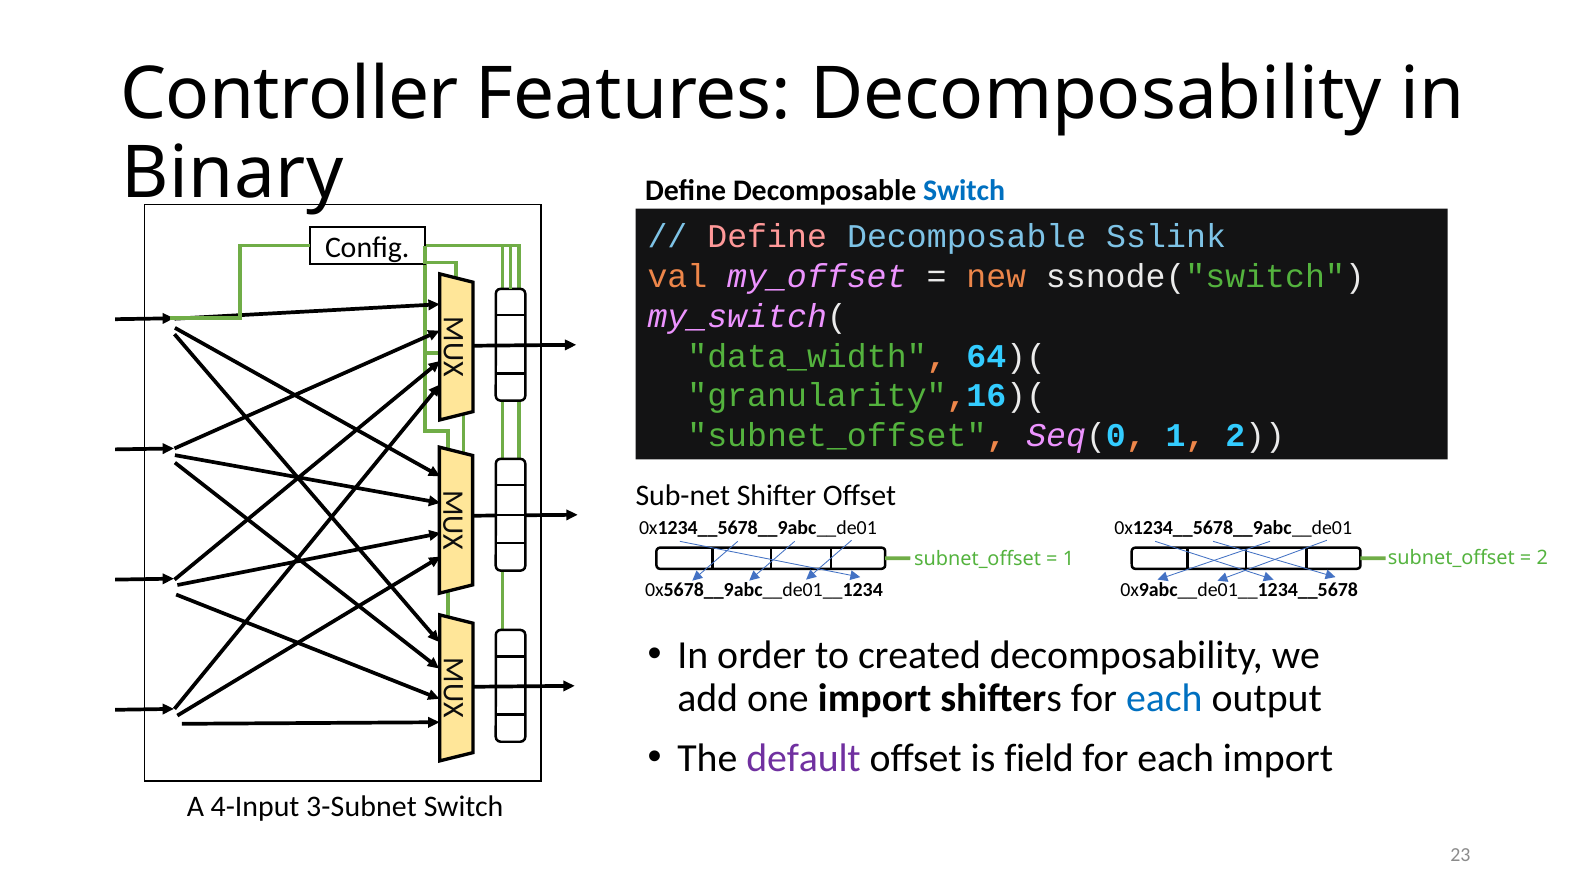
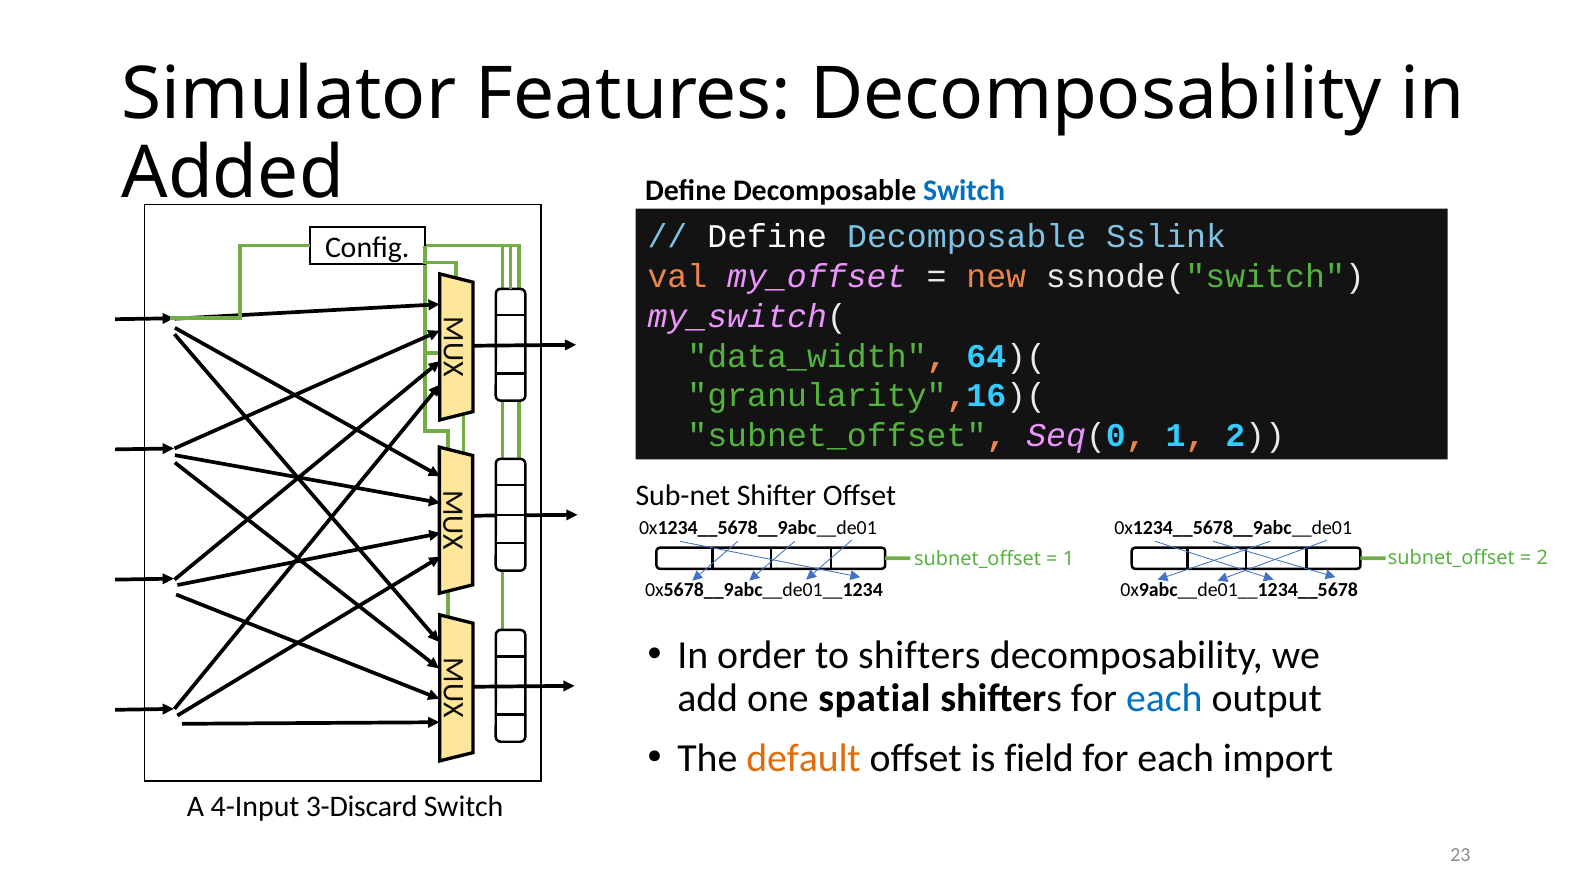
Controller: Controller -> Simulator
Binary: Binary -> Added
Define at (767, 237) colour: pink -> white
to created: created -> shifters
one import: import -> spatial
default colour: purple -> orange
3-Subnet: 3-Subnet -> 3-Discard
